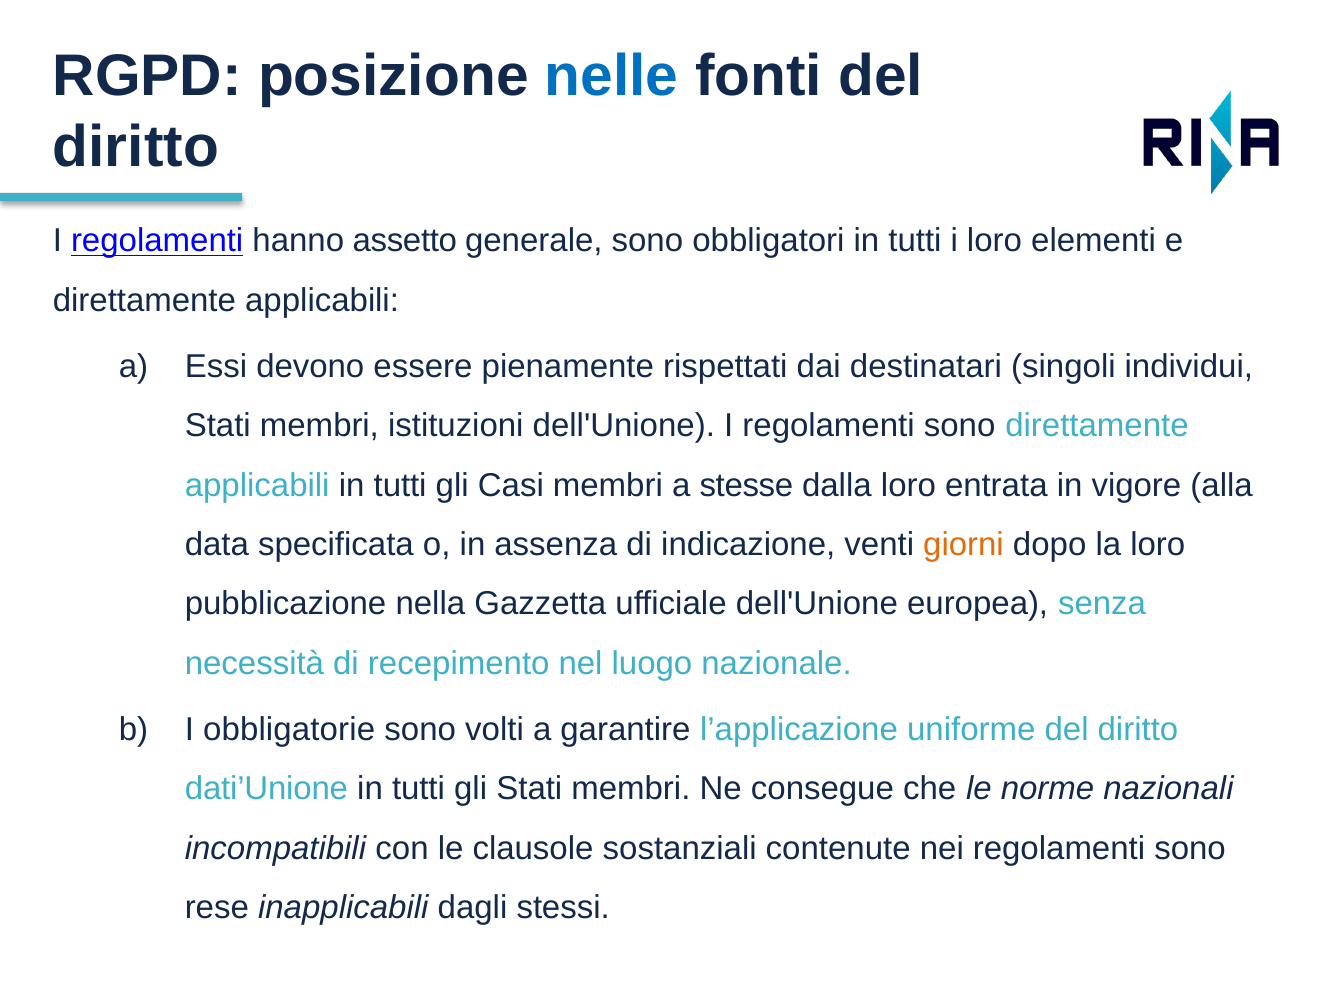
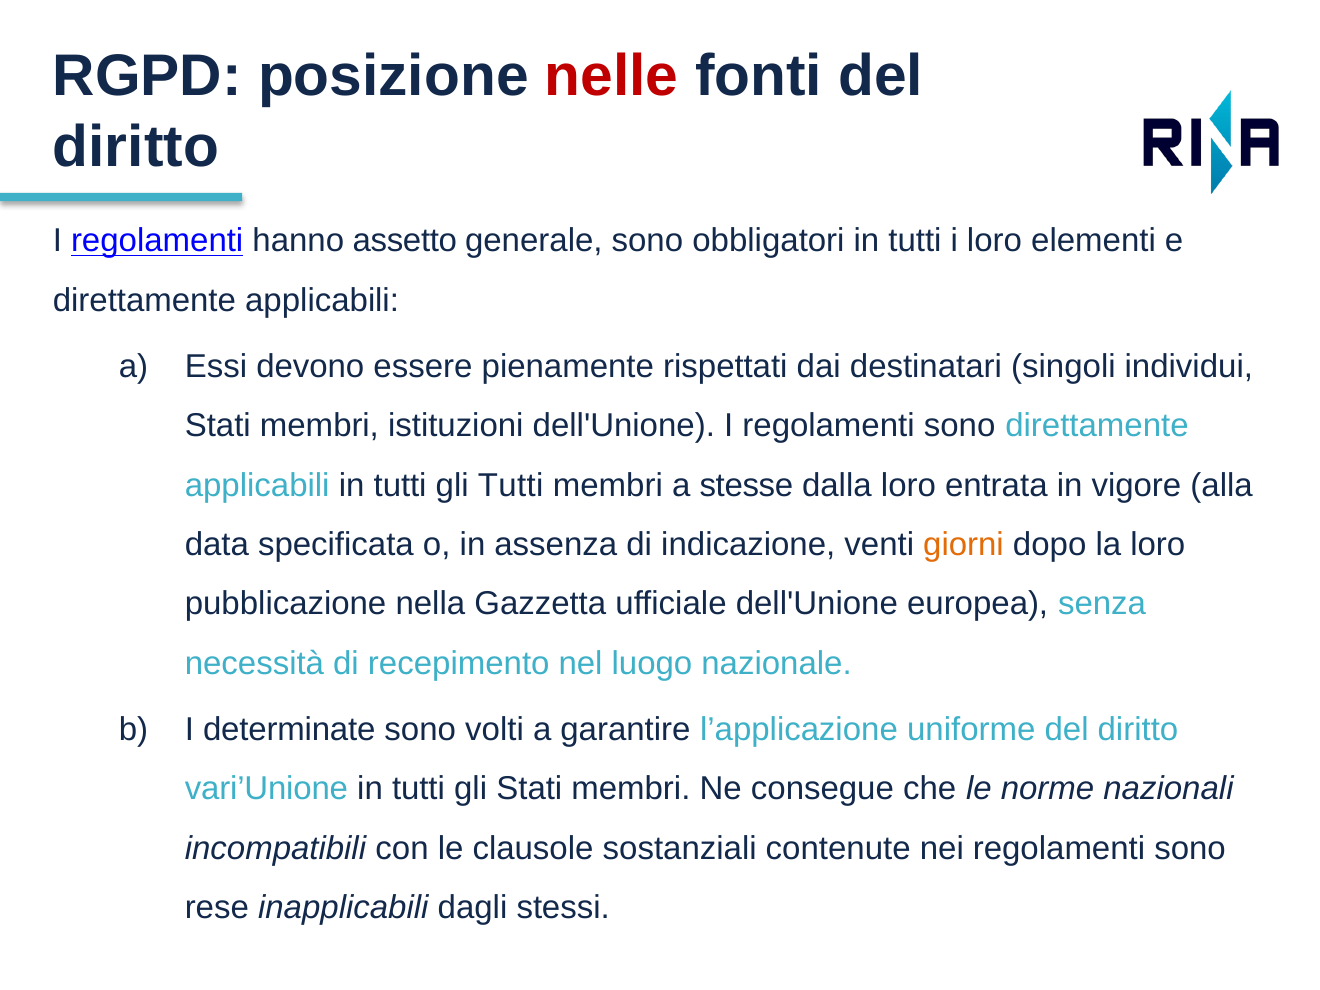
nelle colour: blue -> red
gli Casi: Casi -> Tutti
obbligatorie: obbligatorie -> determinate
dati’Unione: dati’Unione -> vari’Unione
